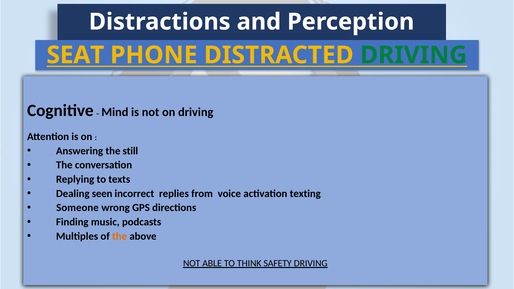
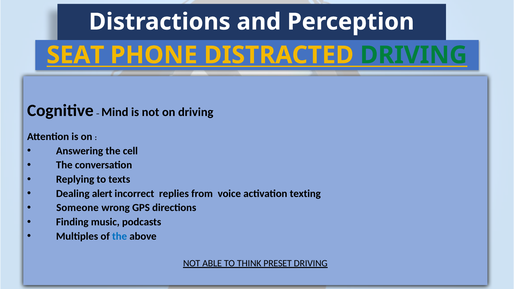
still: still -> cell
seen: seen -> alert
the at (120, 236) colour: orange -> blue
SAFETY: SAFETY -> PRESET
